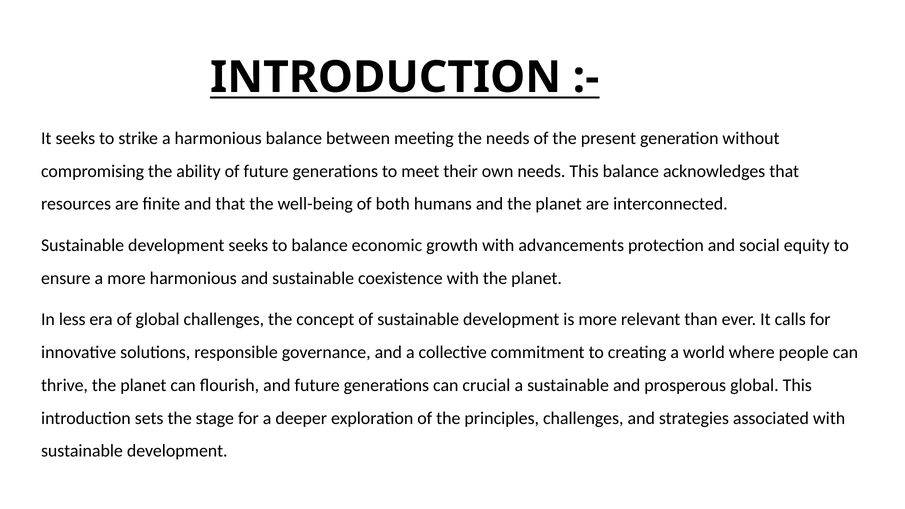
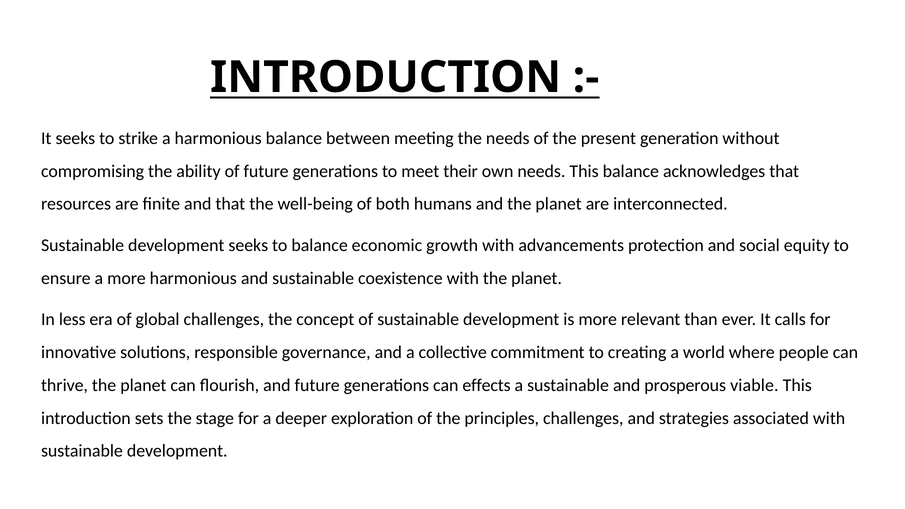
crucial: crucial -> effects
prosperous global: global -> viable
